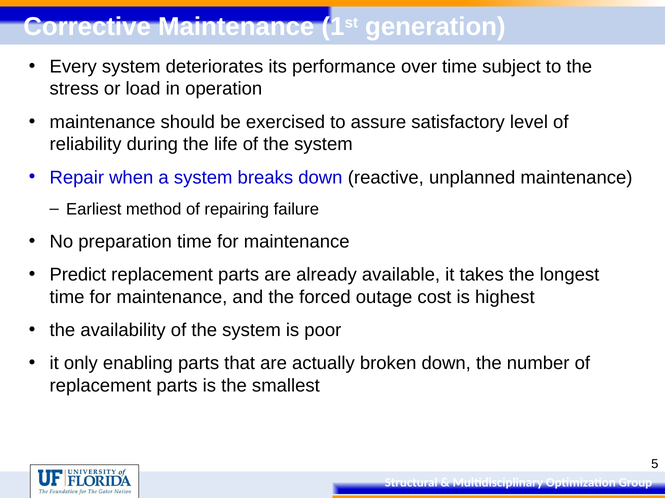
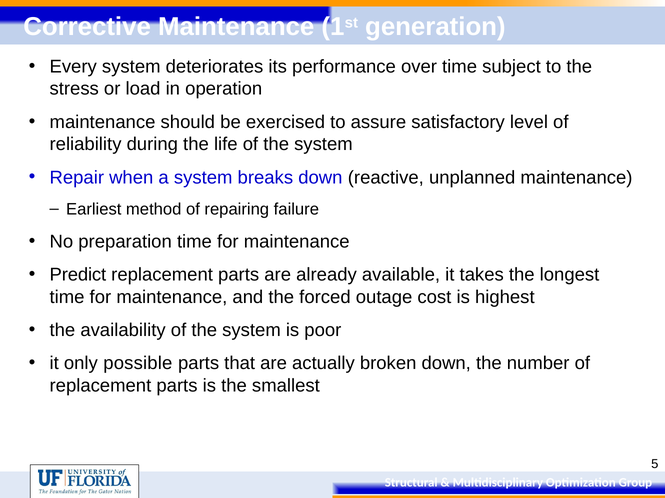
enabling: enabling -> possible
